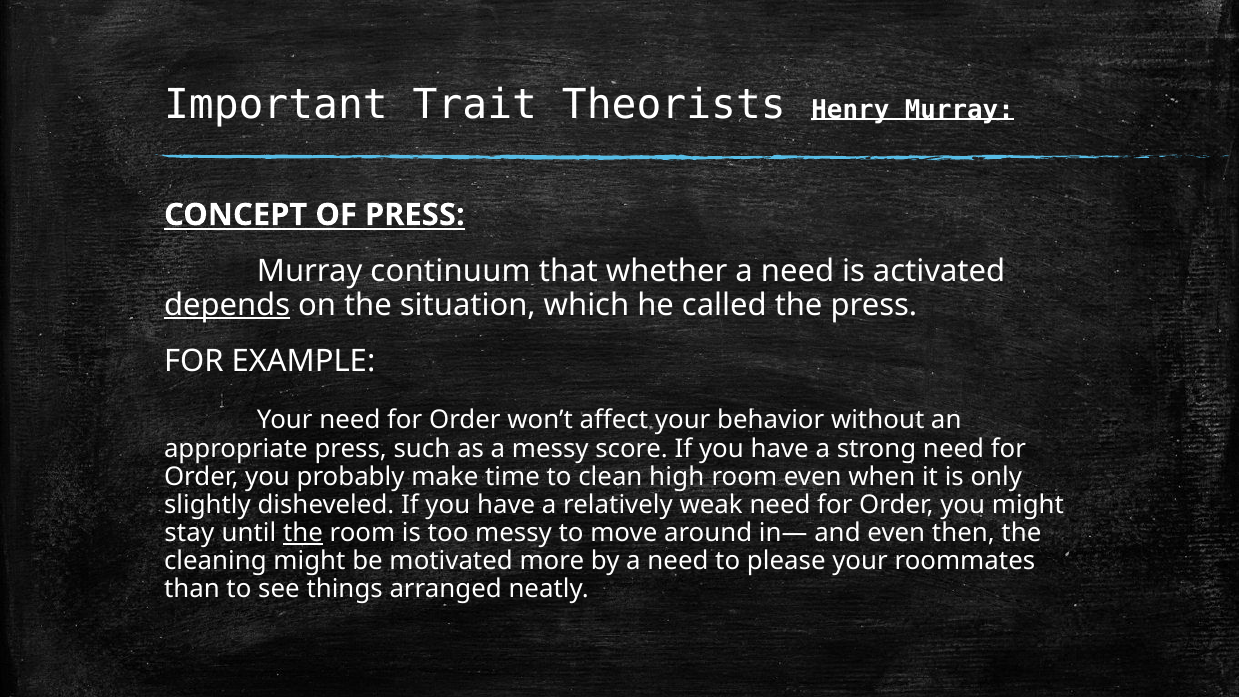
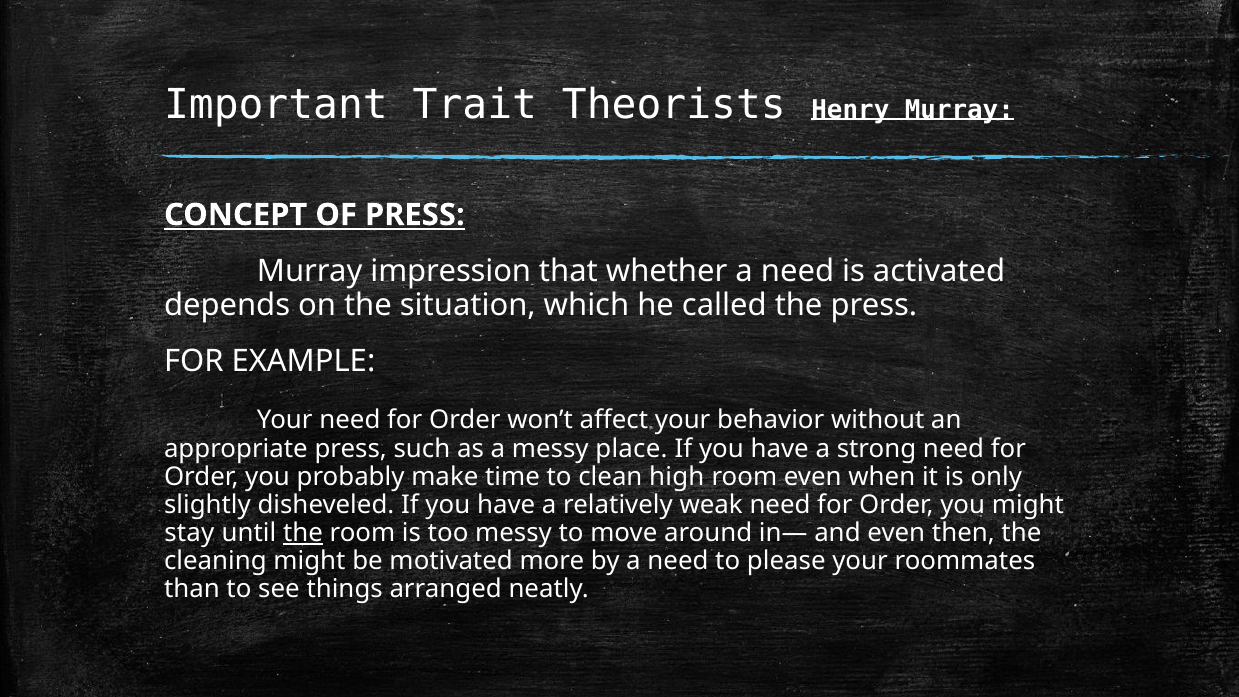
continuum: continuum -> impression
depends underline: present -> none
score: score -> place
